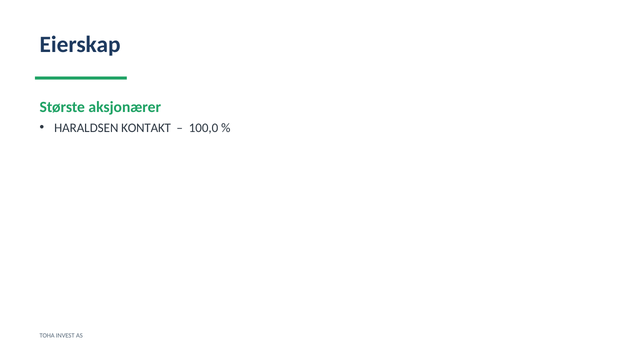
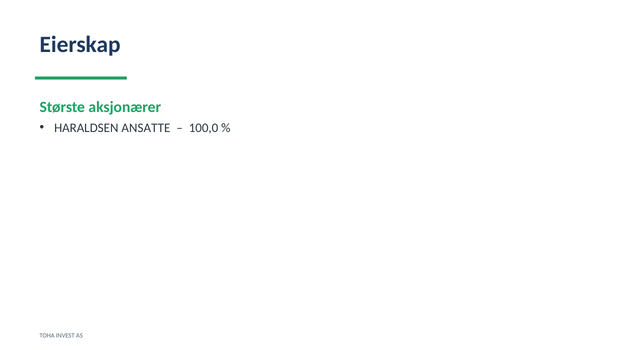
KONTAKT: KONTAKT -> ANSATTE
